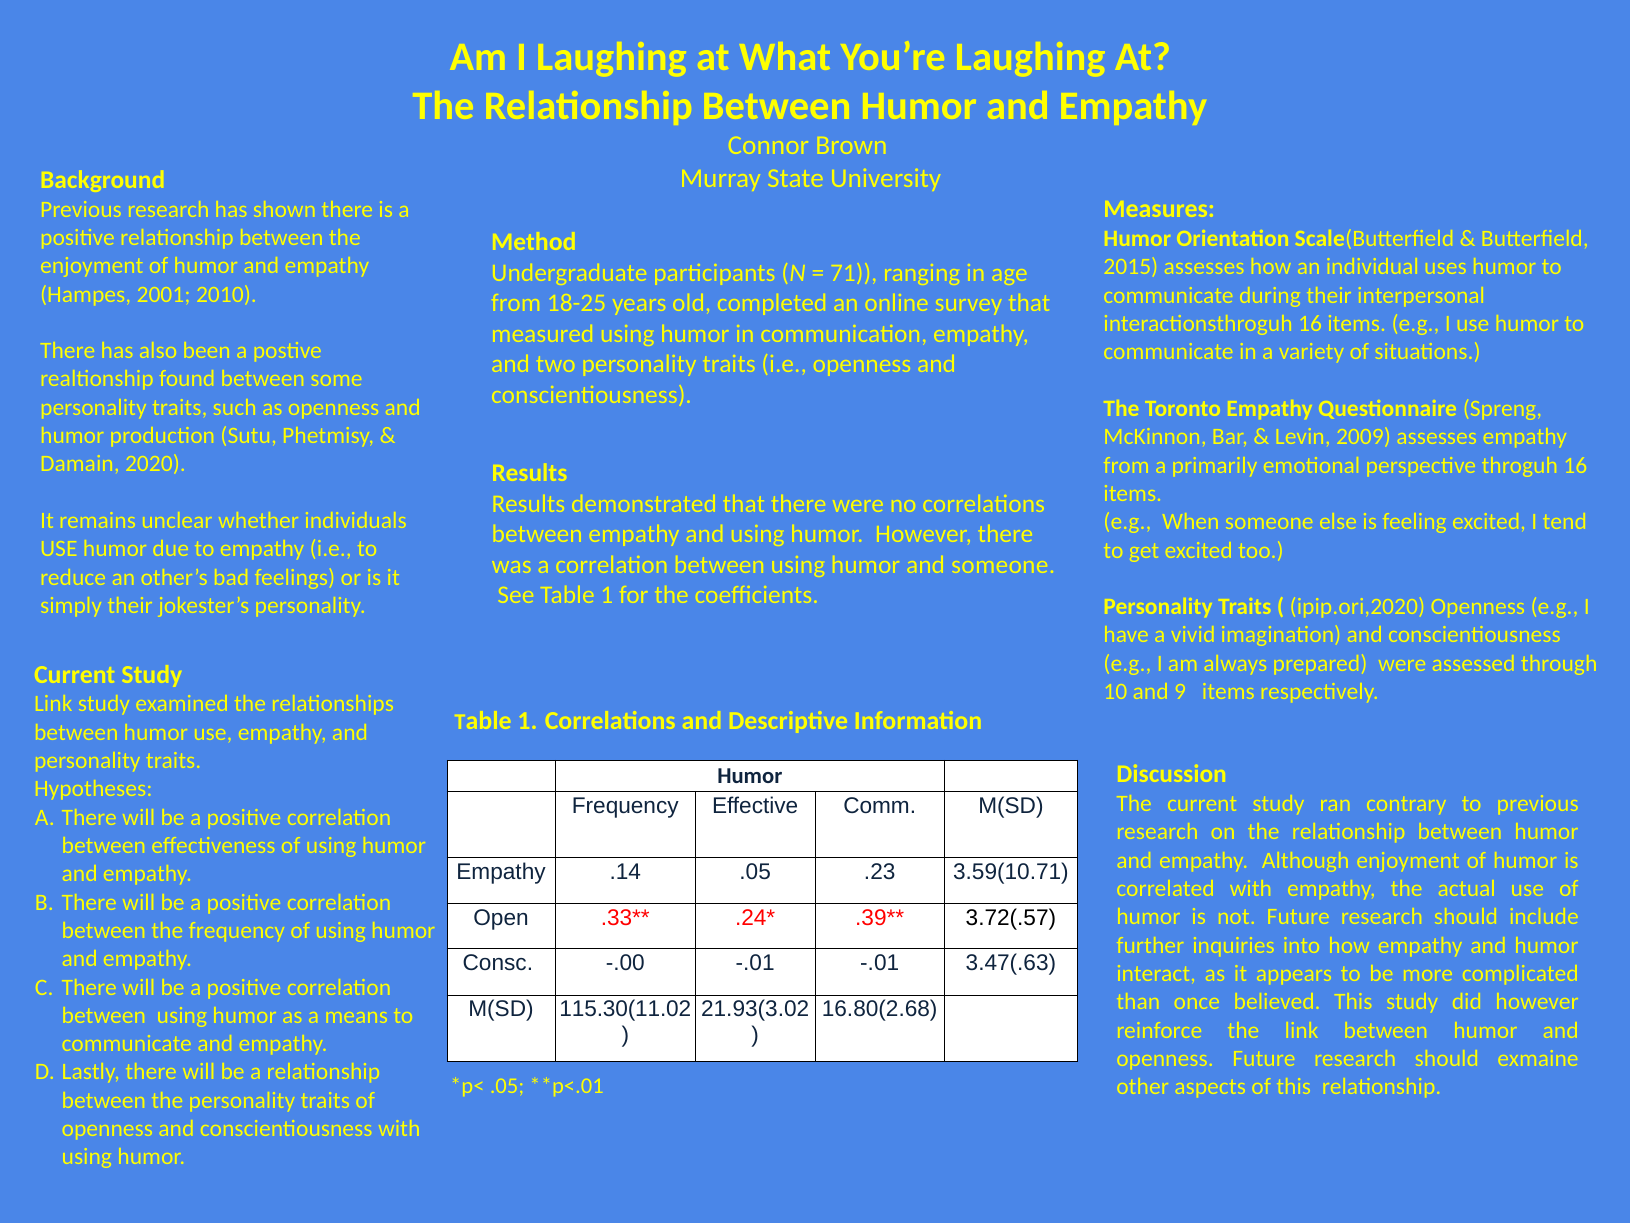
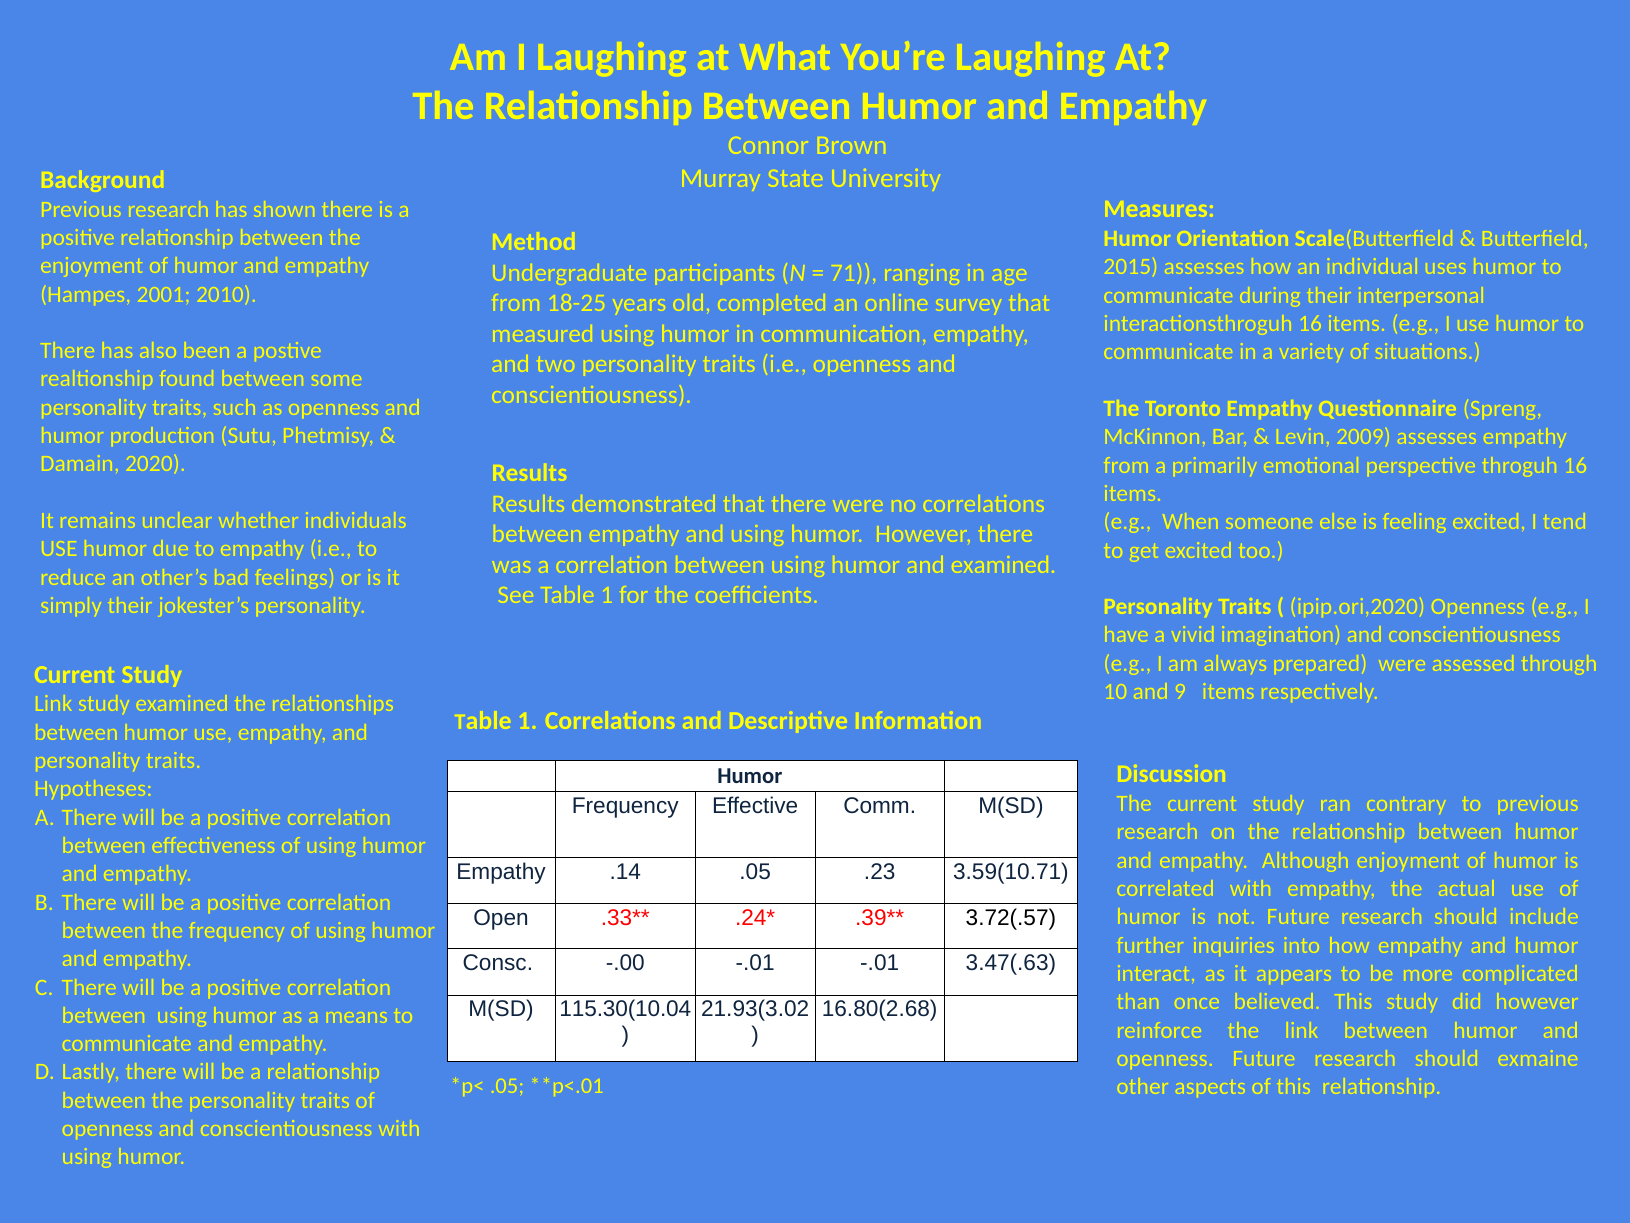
and someone: someone -> examined
115.30(11.02: 115.30(11.02 -> 115.30(10.04
